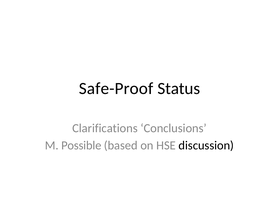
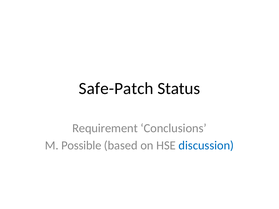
Safe-Proof: Safe-Proof -> Safe-Patch
Clarifications: Clarifications -> Requirement
discussion colour: black -> blue
